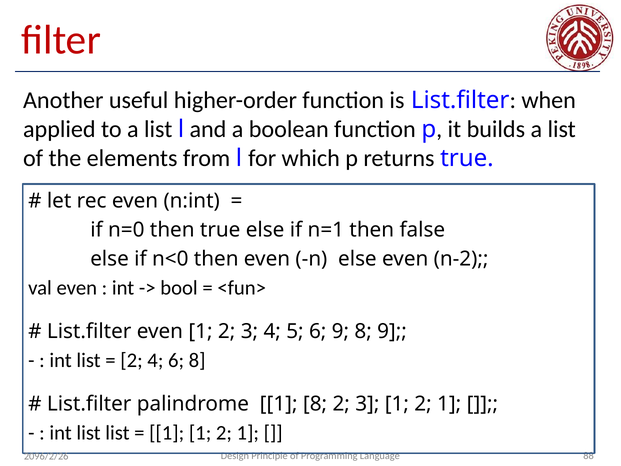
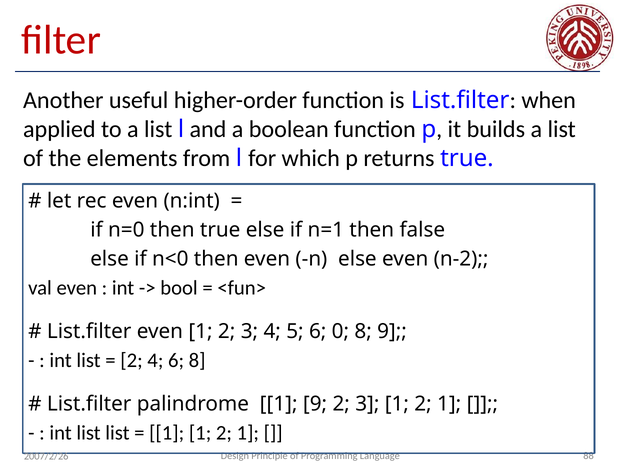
6 9: 9 -> 0
1 8: 8 -> 9
2096/2/26: 2096/2/26 -> 2007/2/26
